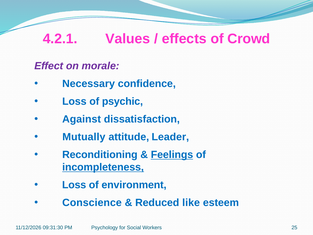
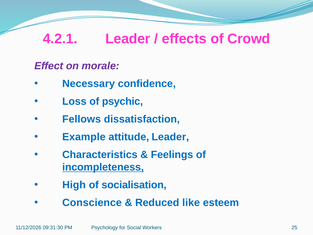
4.2.1 Values: Values -> Leader
Against: Against -> Fellows
Mutually: Mutually -> Example
Reconditioning: Reconditioning -> Characteristics
Feelings underline: present -> none
Loss at (74, 185): Loss -> High
environment: environment -> socialisation
